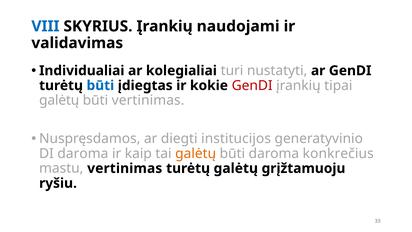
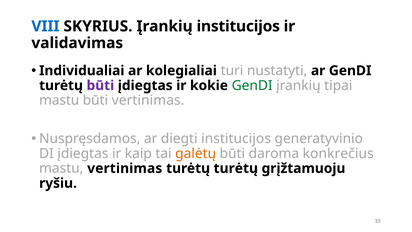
Įrankių naudojami: naudojami -> institucijos
būti at (100, 85) colour: blue -> purple
GenDI at (252, 85) colour: red -> green
galėtų at (59, 100): galėtų -> mastu
DI daroma: daroma -> įdiegtas
turėtų galėtų: galėtų -> turėtų
